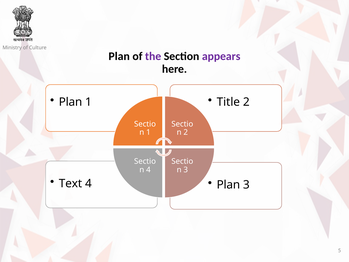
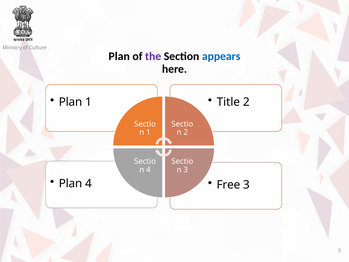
appears colour: purple -> blue
Text at (70, 183): Text -> Plan
Plan at (228, 185): Plan -> Free
